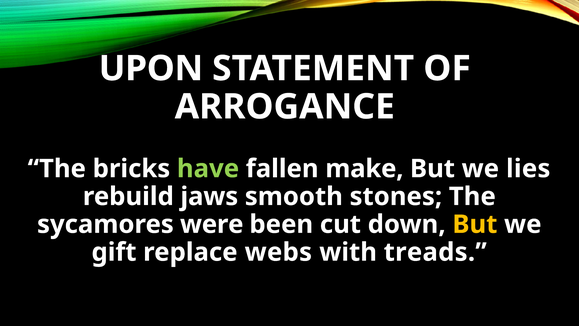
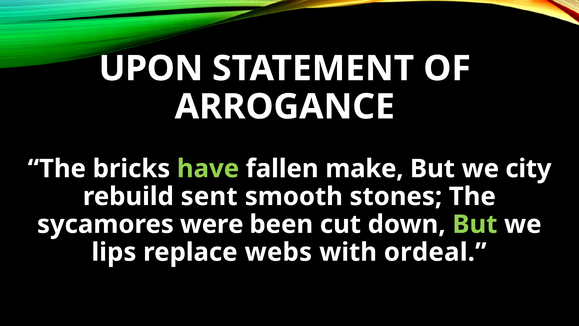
lies: lies -> city
jaws: jaws -> sent
But at (475, 224) colour: yellow -> light green
gift: gift -> lips
treads: treads -> ordeal
